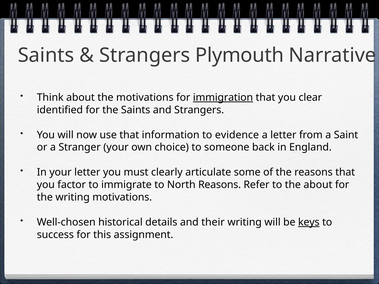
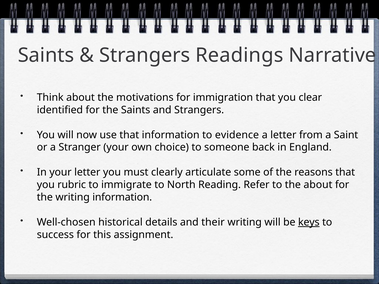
Plymouth: Plymouth -> Readings
immigration underline: present -> none
factor: factor -> rubric
North Reasons: Reasons -> Reading
writing motivations: motivations -> information
